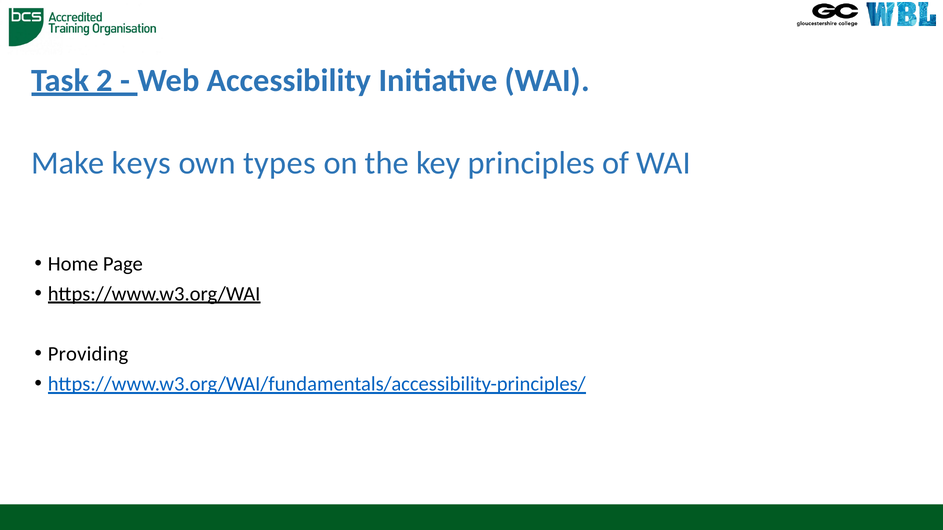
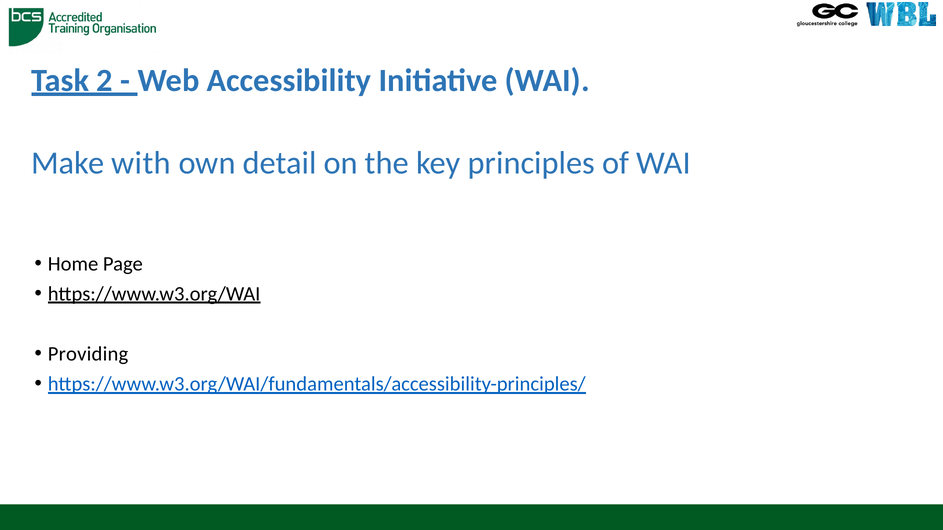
keys: keys -> with
types: types -> detail
